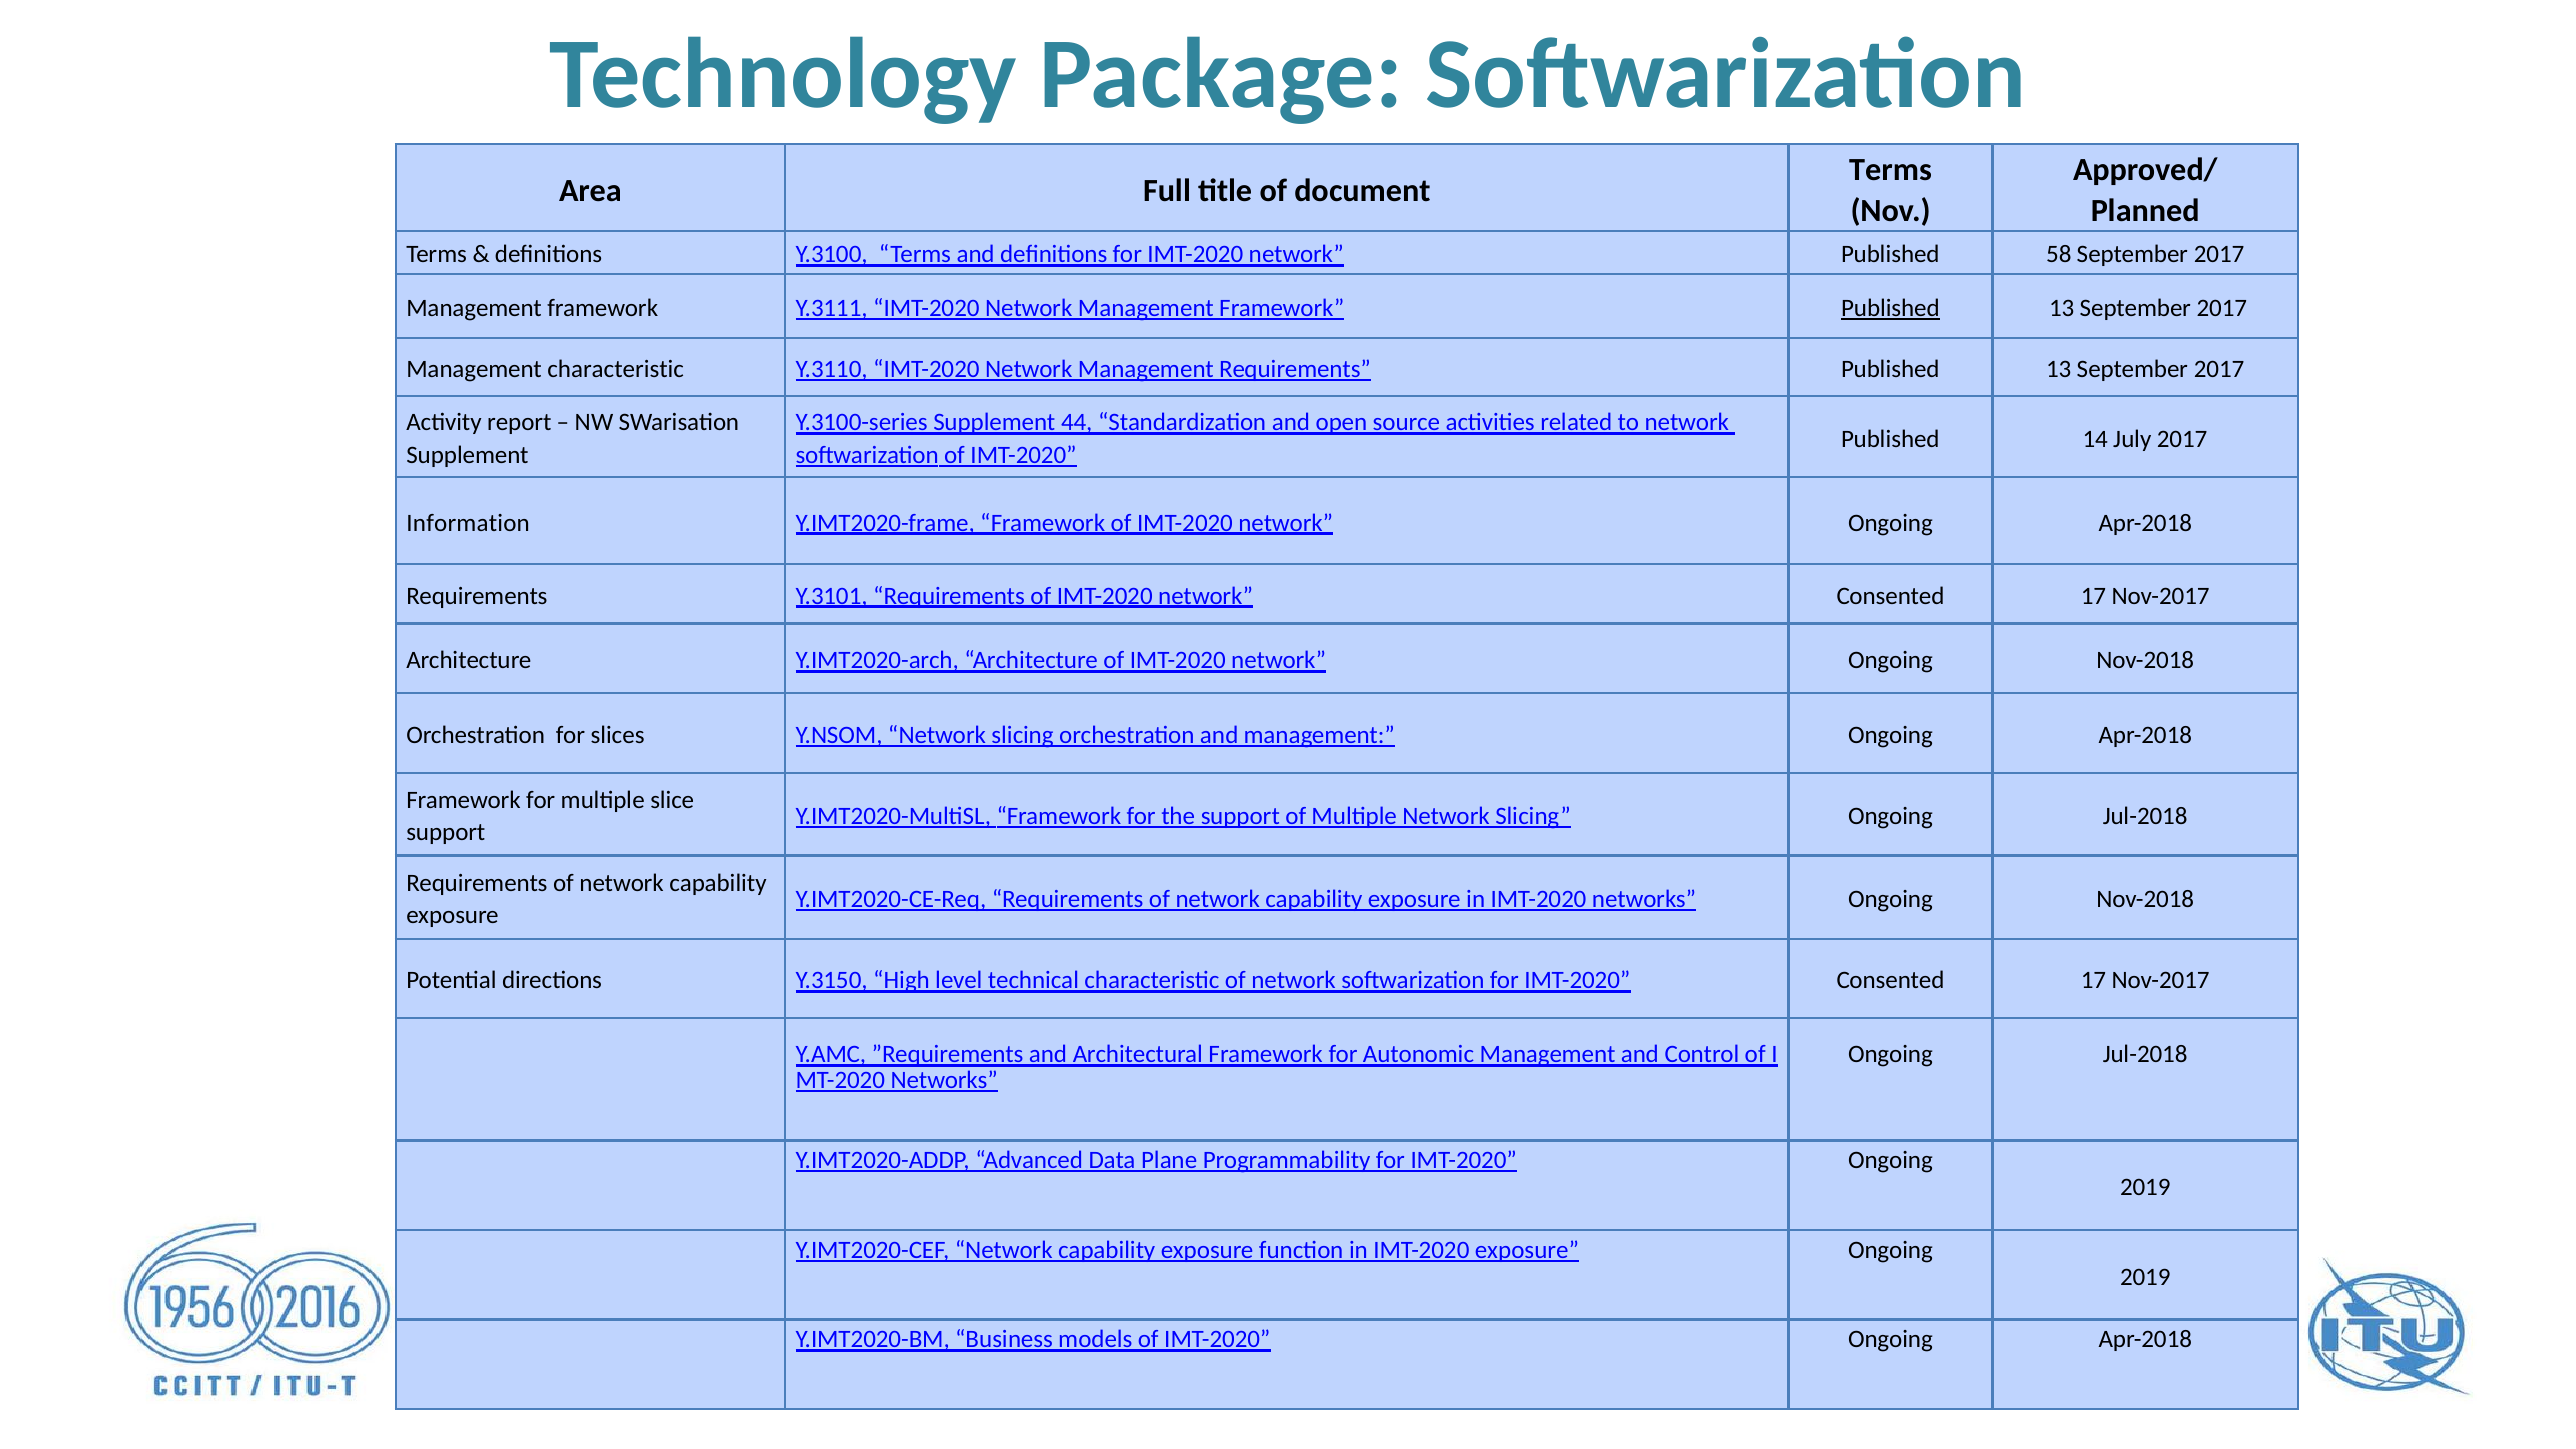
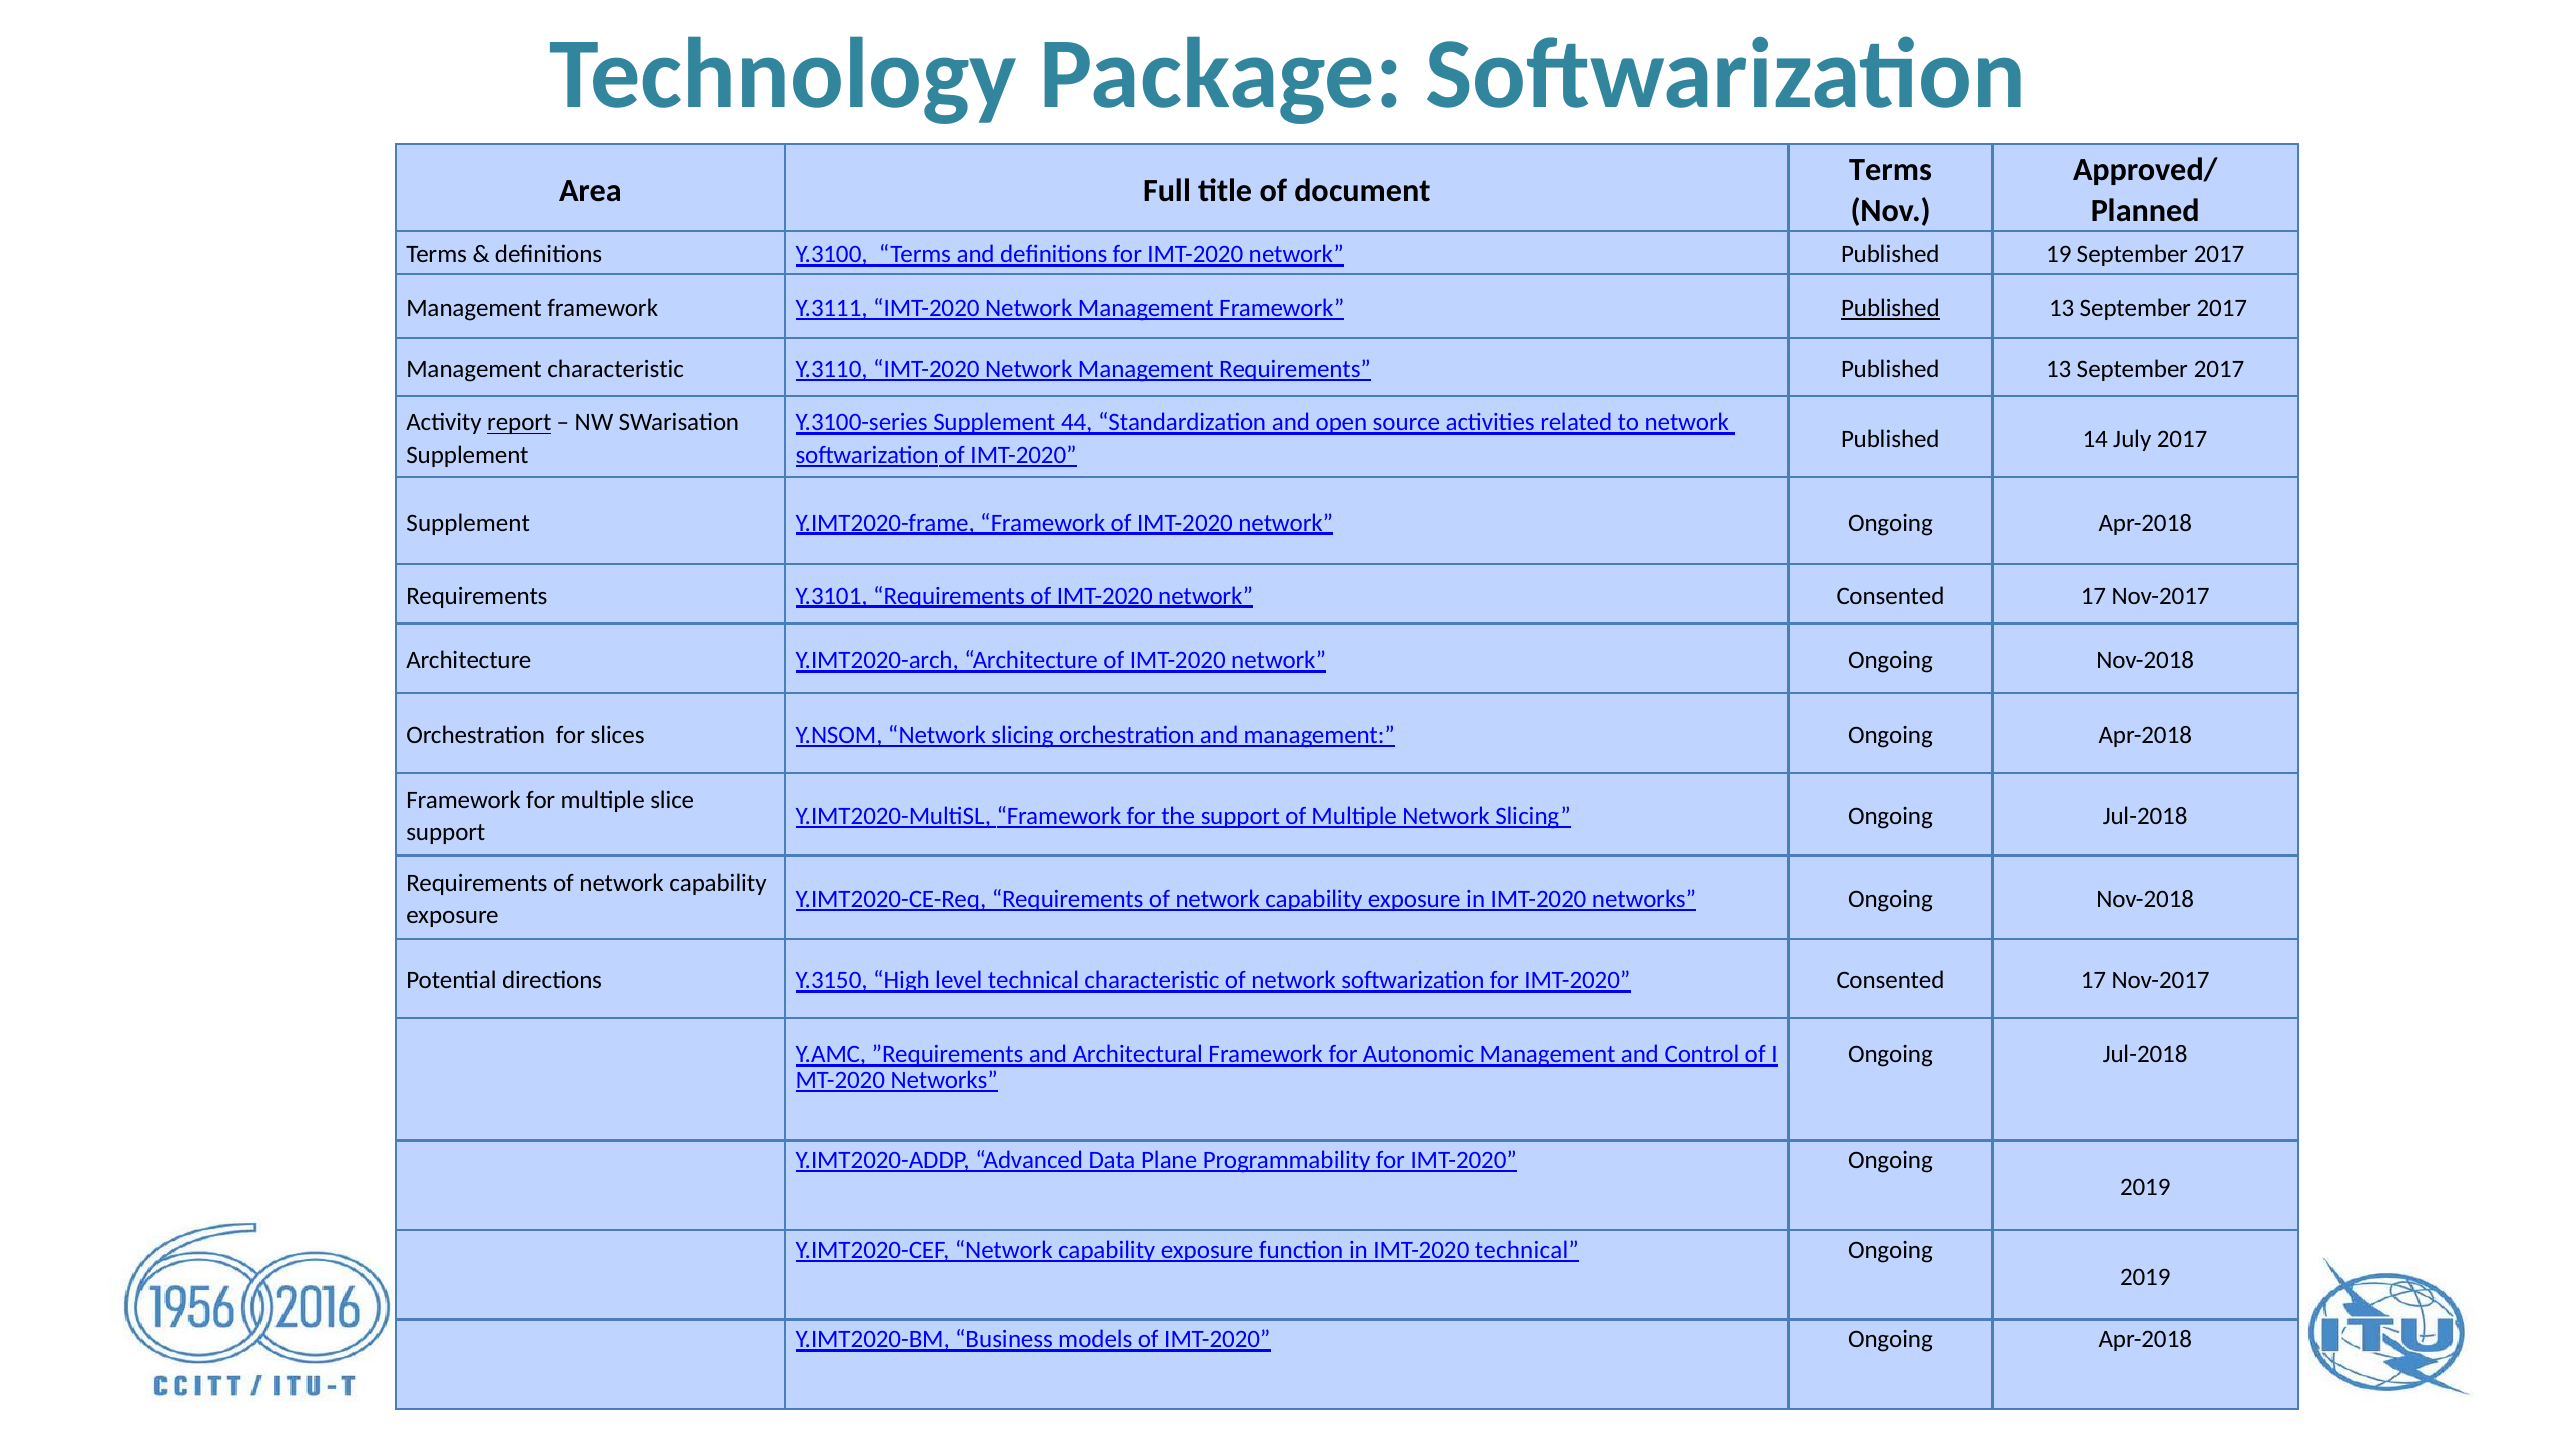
58: 58 -> 19
report underline: none -> present
Information at (468, 523): Information -> Supplement
IMT-2020 exposure: exposure -> technical
